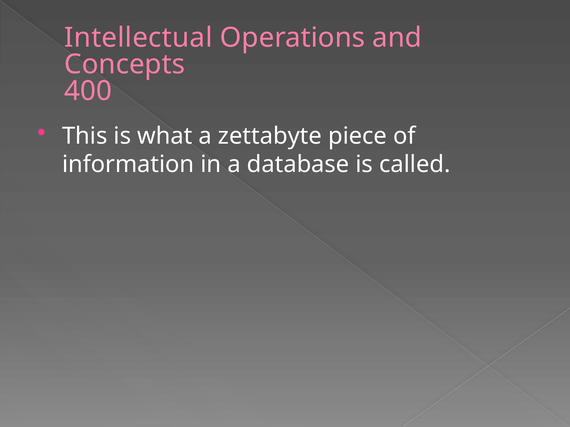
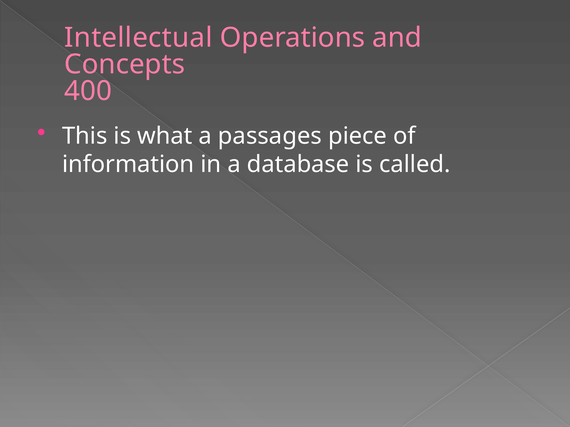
zettabyte: zettabyte -> passages
